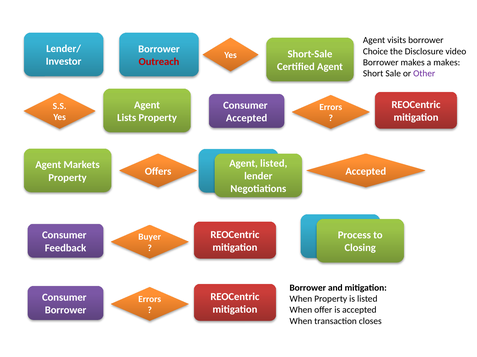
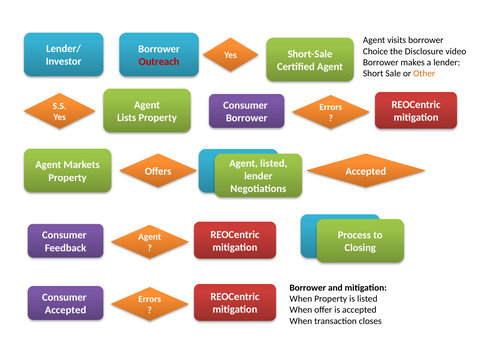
a makes: makes -> lender
Other colour: purple -> orange
Accepted at (247, 118): Accepted -> Borrower
Buyer at (150, 237): Buyer -> Agent
Borrower at (66, 311): Borrower -> Accepted
